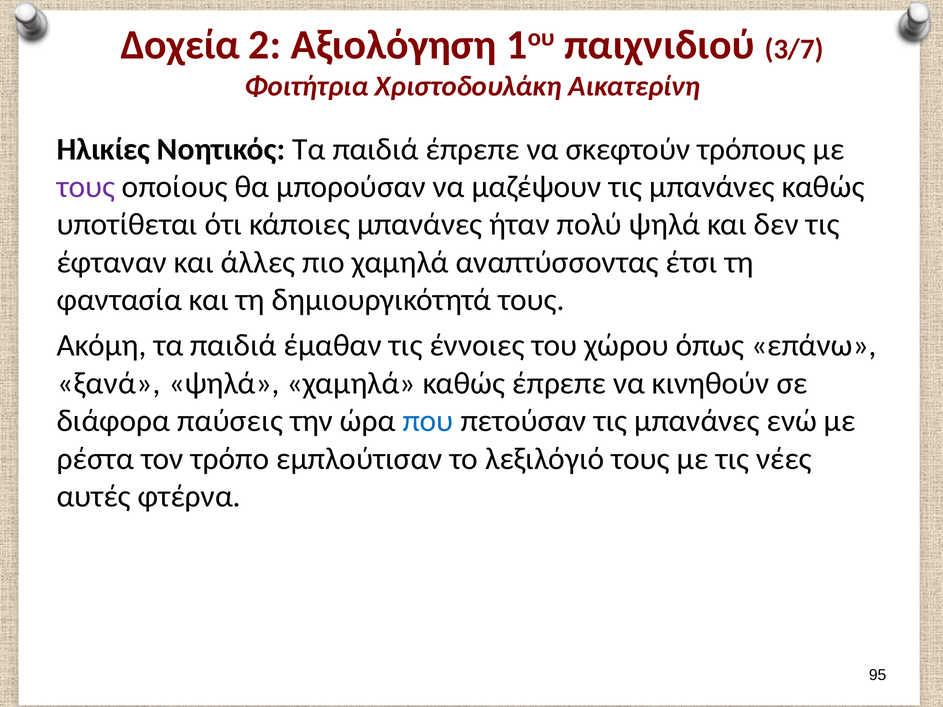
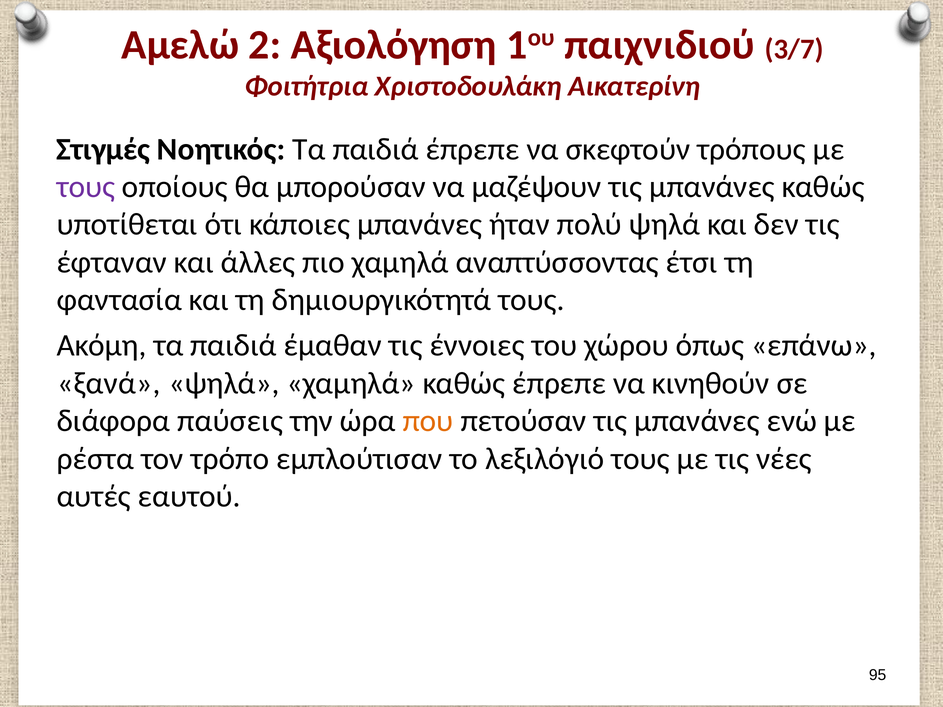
Δοχεία: Δοχεία -> Αμελώ
Ηλικίες: Ηλικίες -> Στιγμές
που colour: blue -> orange
φτέρνα: φτέρνα -> εαυτού
